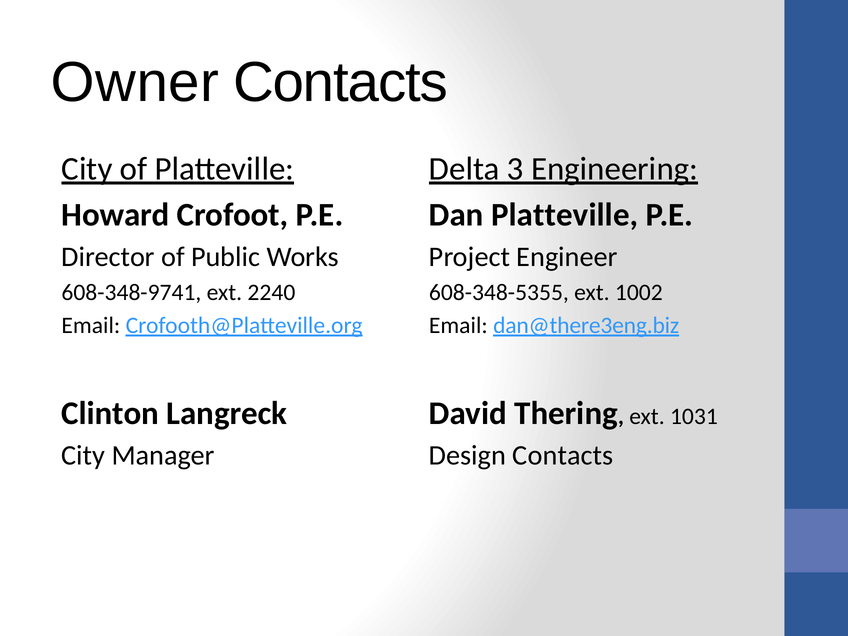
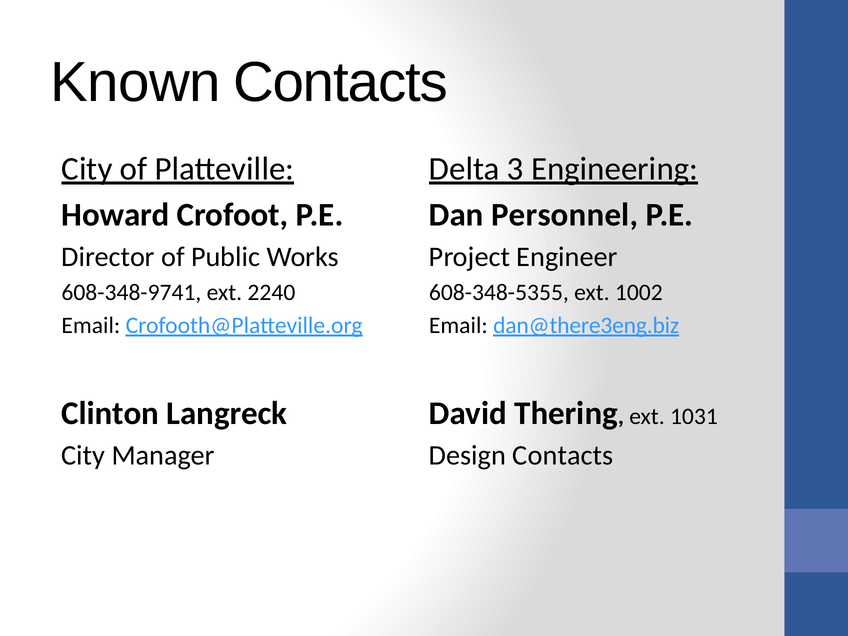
Owner: Owner -> Known
Dan Platteville: Platteville -> Personnel
